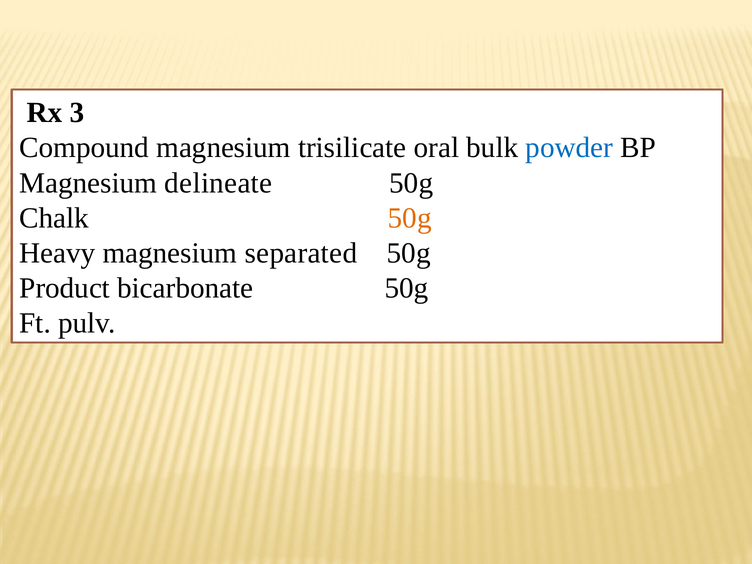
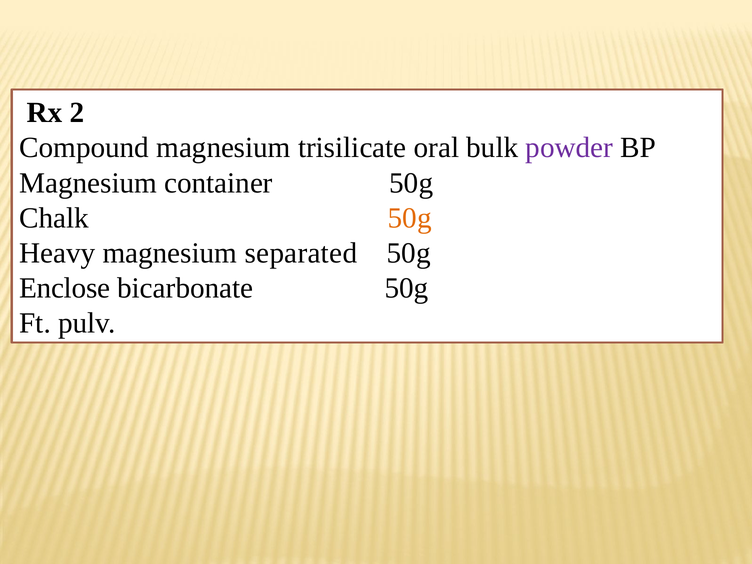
3: 3 -> 2
powder colour: blue -> purple
delineate: delineate -> container
Product: Product -> Enclose
